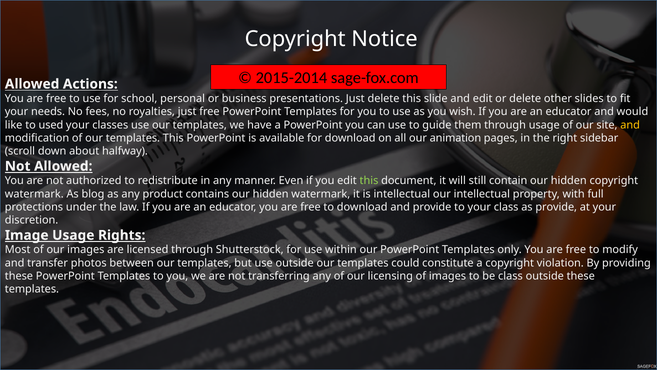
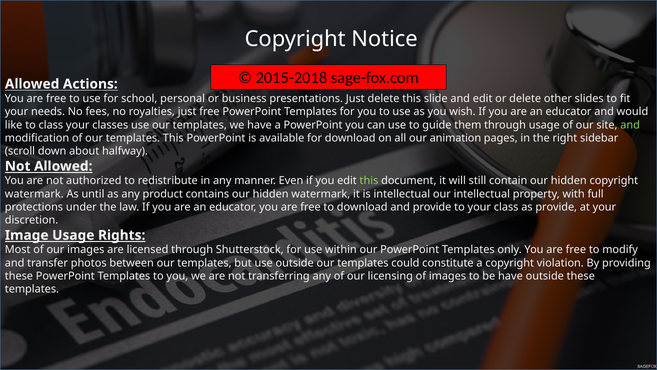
2015-2014: 2015-2014 -> 2015-2018
to used: used -> class
and at (630, 125) colour: yellow -> light green
blog: blog -> until
be class: class -> have
